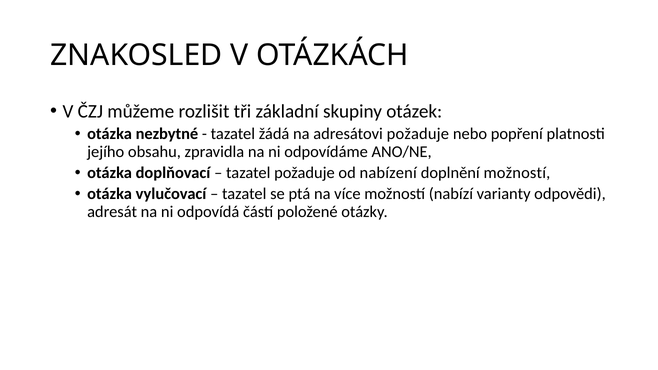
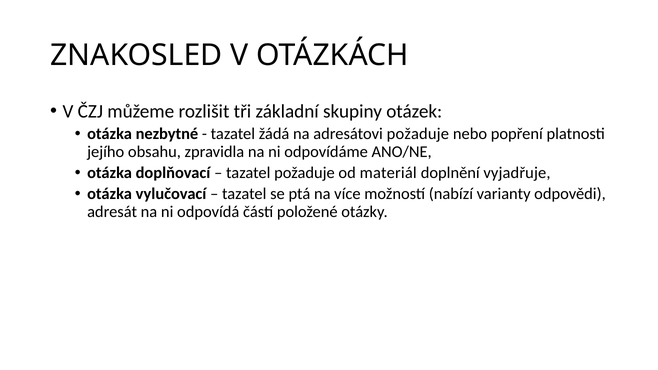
nabízení: nabízení -> materiál
doplnění možností: možností -> vyjadřuje
